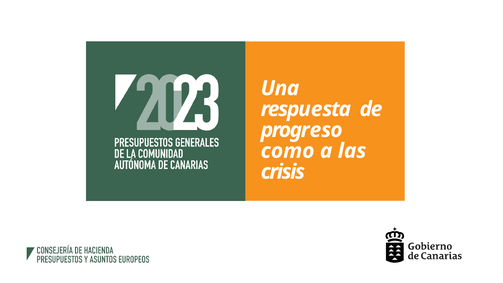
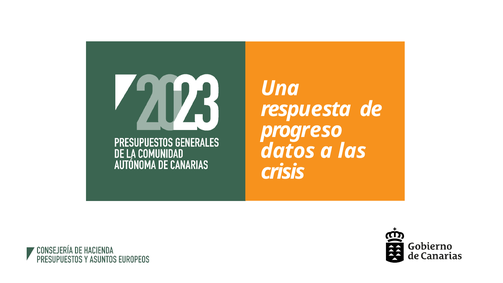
como: como -> datos
